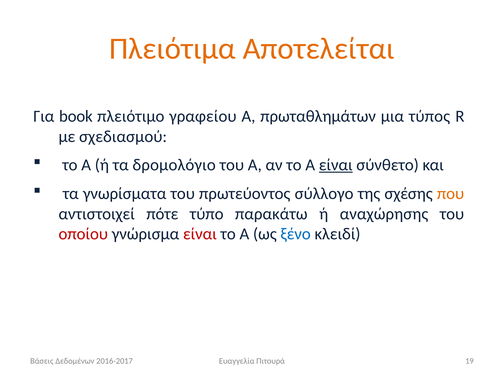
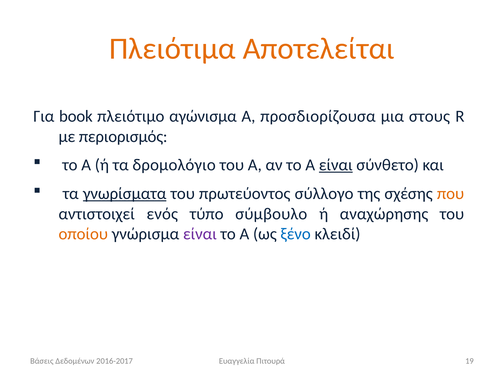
γραφείου: γραφείου -> αγώνισμα
πρωταθλημάτων: πρωταθλημάτων -> προσδιορίζουσα
τύπος: τύπος -> στους
σχεδιασμού: σχεδιασμού -> περιορισμός
γνωρίσματα underline: none -> present
πότε: πότε -> ενός
παρακάτω: παρακάτω -> σύμβουλο
οποίου colour: red -> orange
είναι at (200, 234) colour: red -> purple
